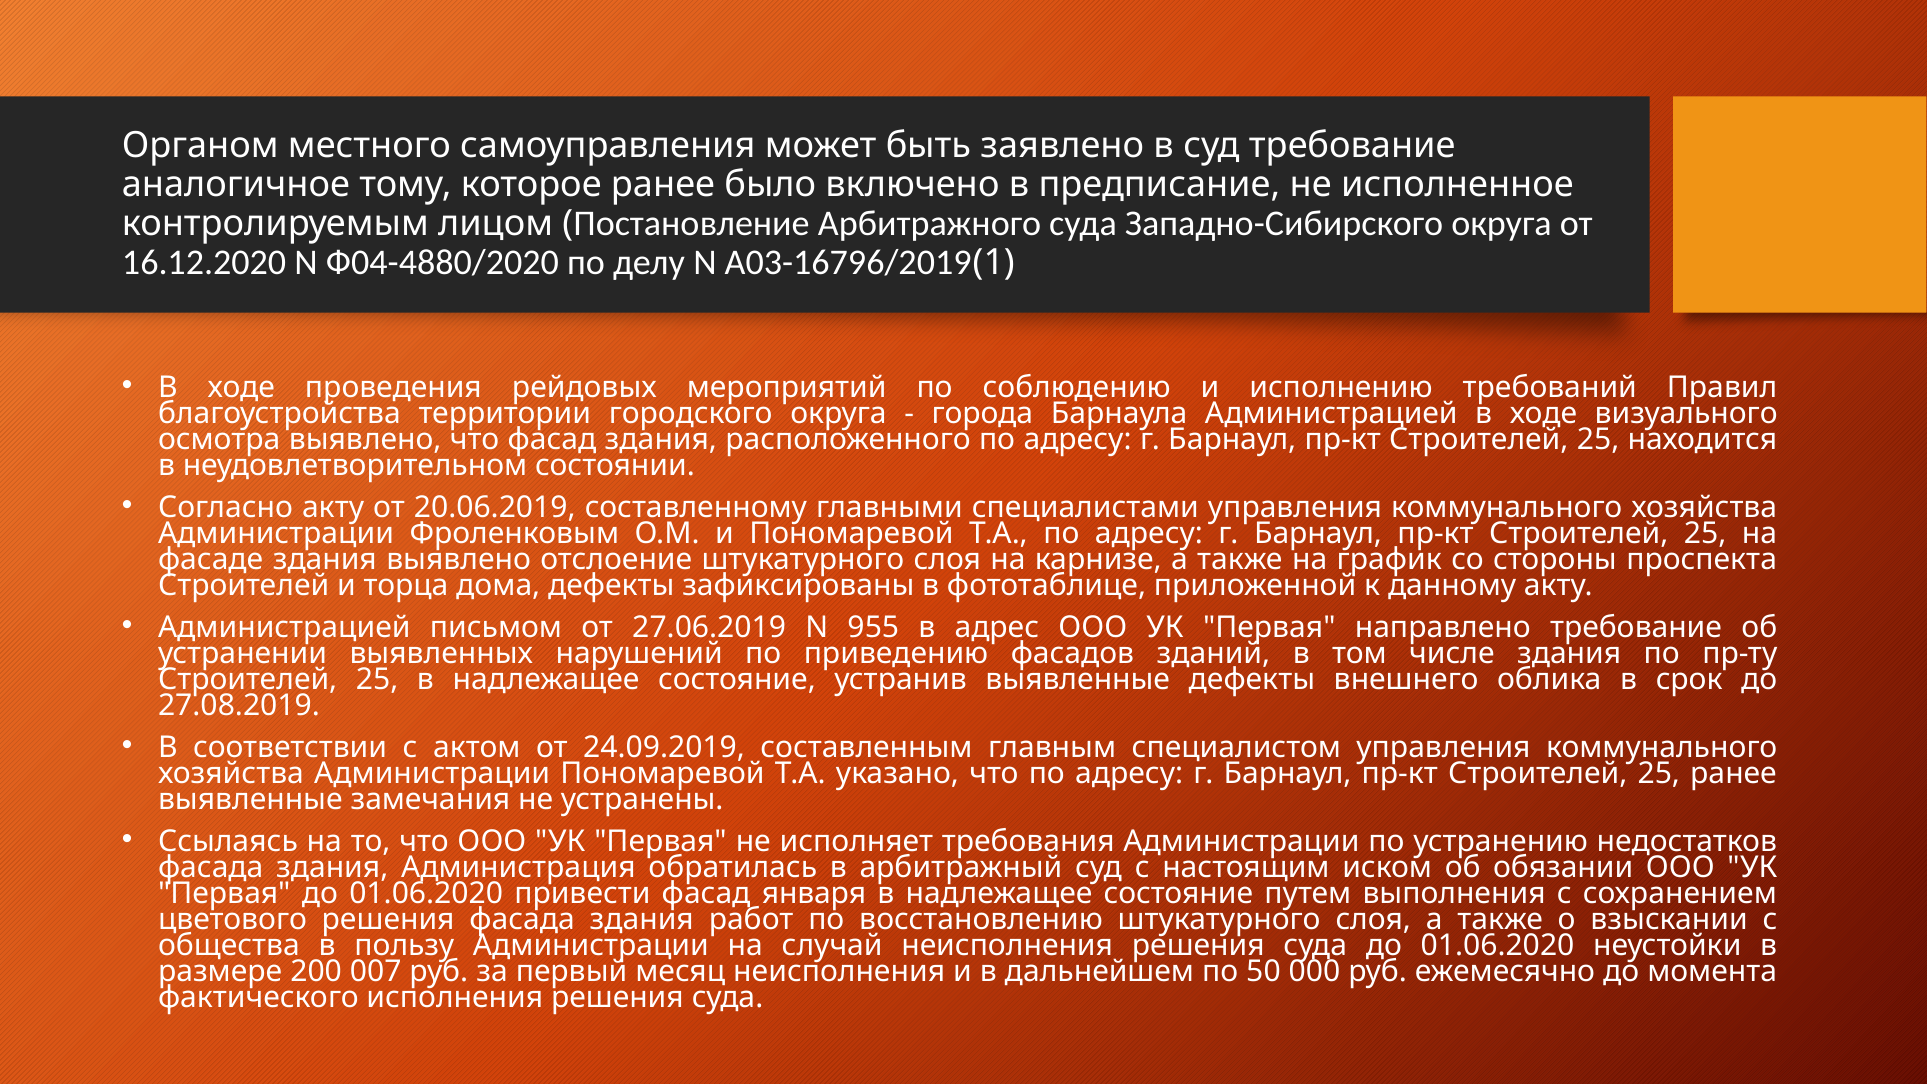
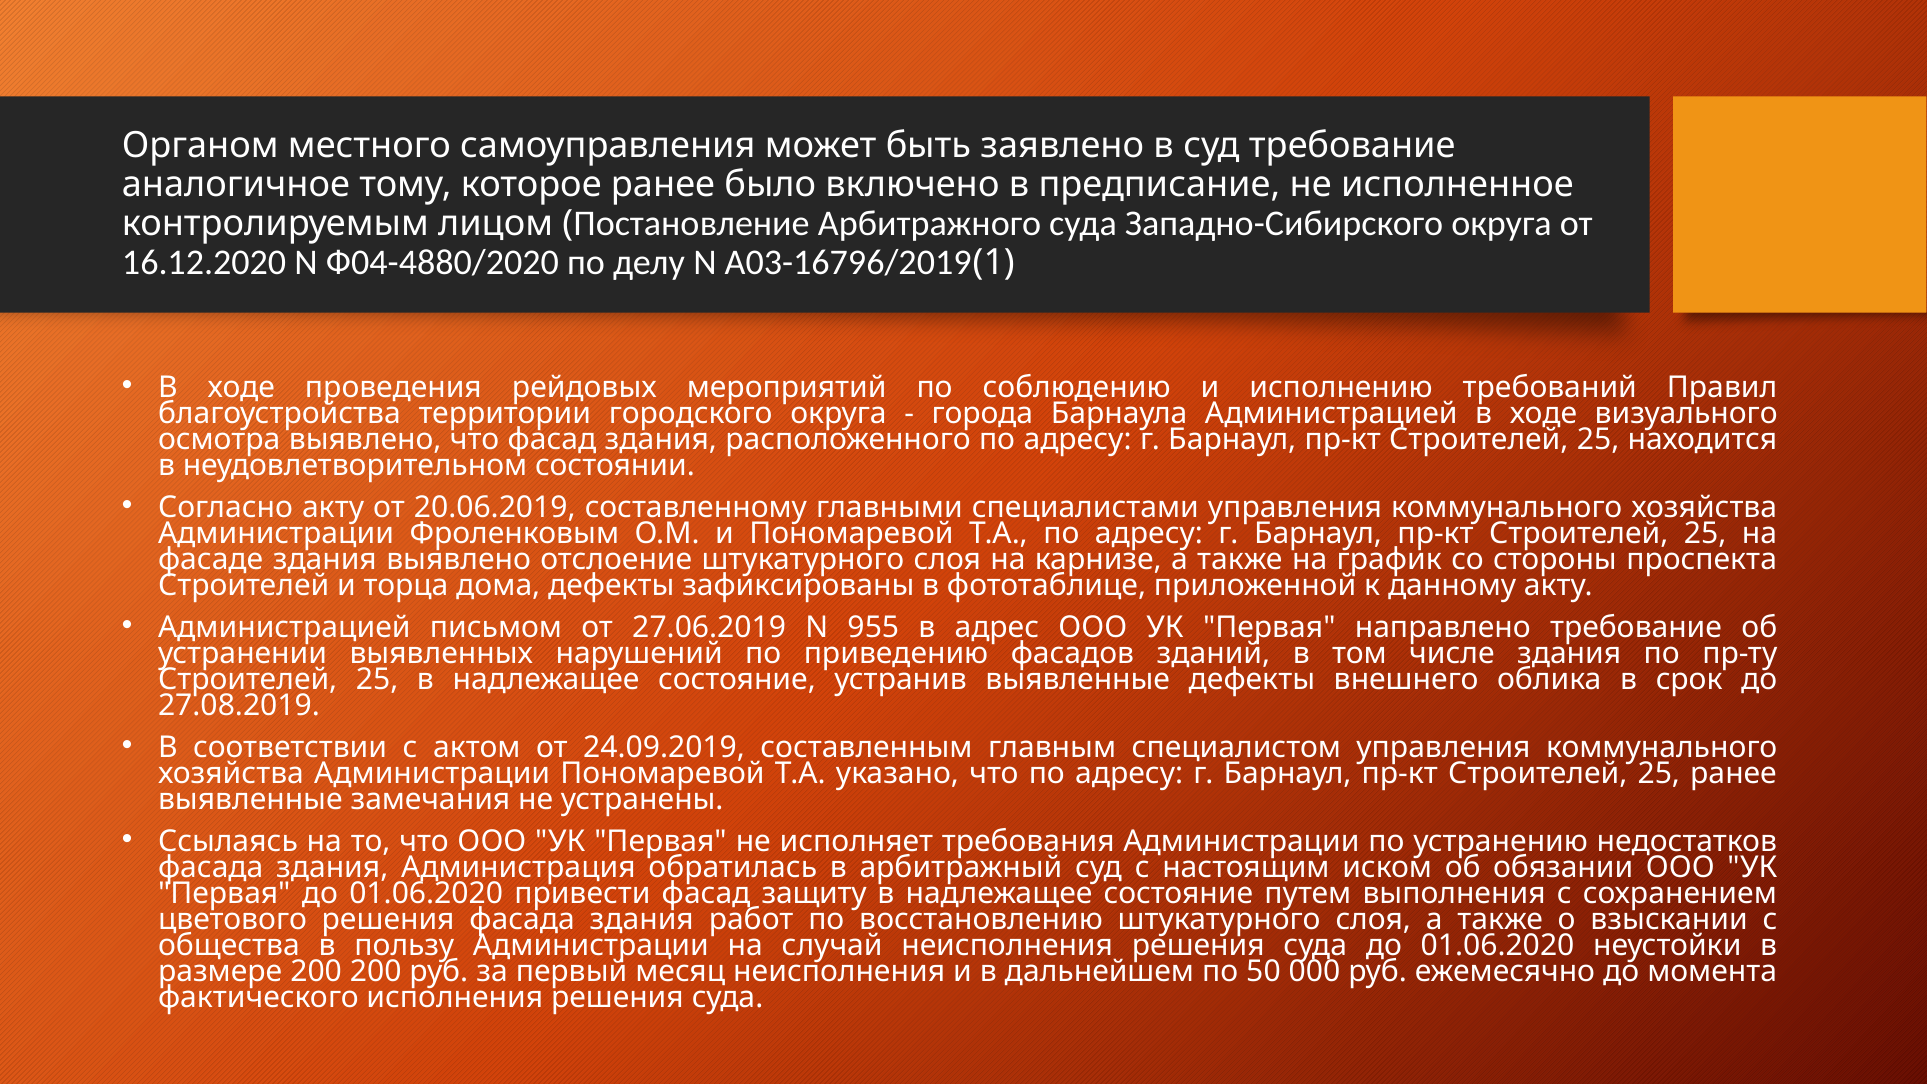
января: января -> защиту
200 007: 007 -> 200
